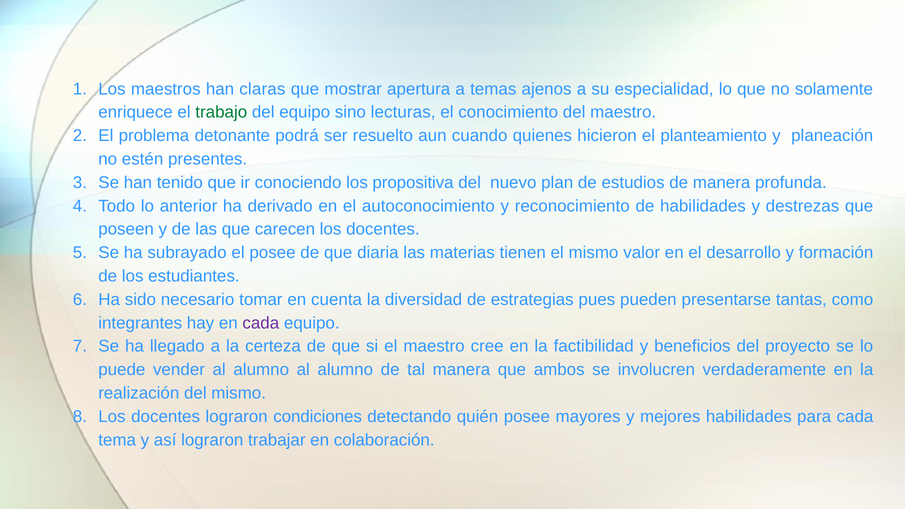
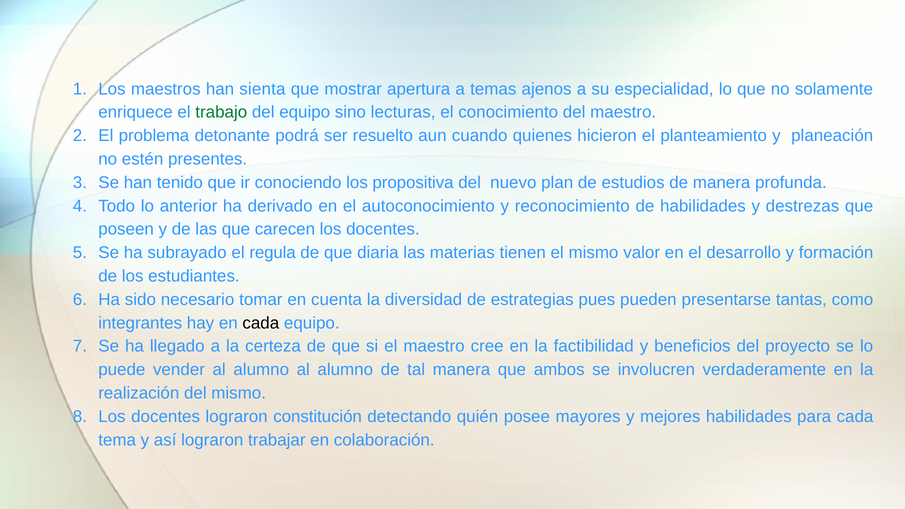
claras: claras -> sienta
el posee: posee -> regula
cada at (261, 323) colour: purple -> black
condiciones: condiciones -> constitución
